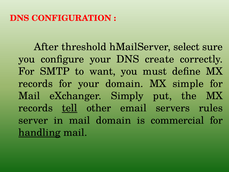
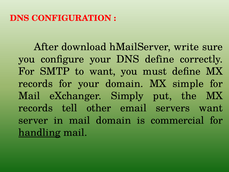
threshold: threshold -> download
select: select -> write
DNS create: create -> define
tell underline: present -> none
servers rules: rules -> want
